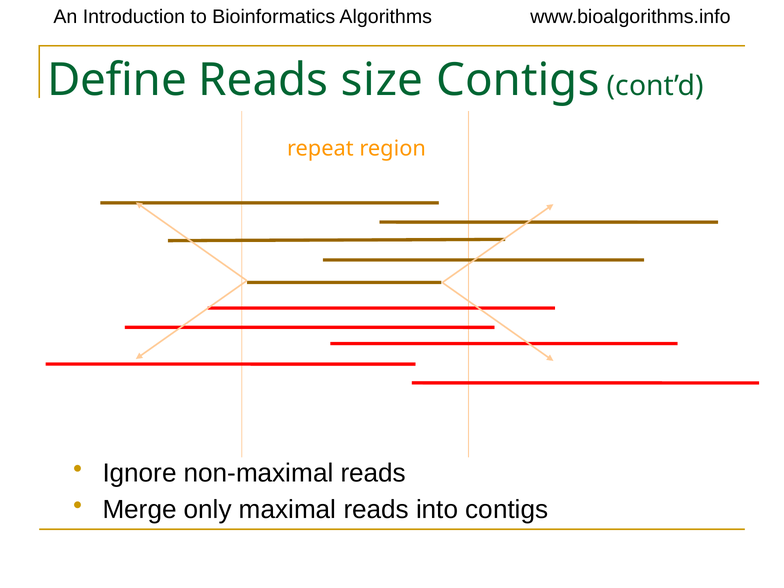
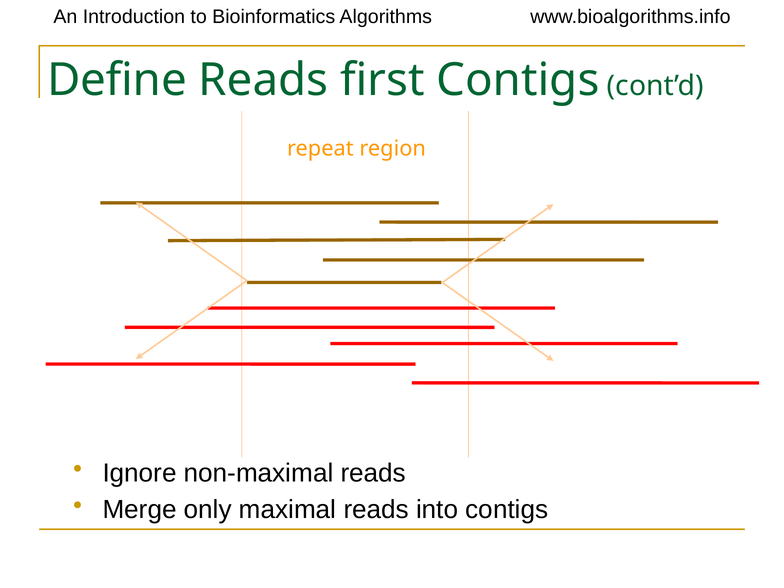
size: size -> first
